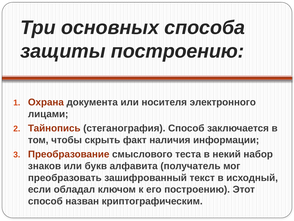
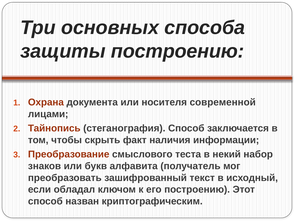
электронного: электронного -> современной
